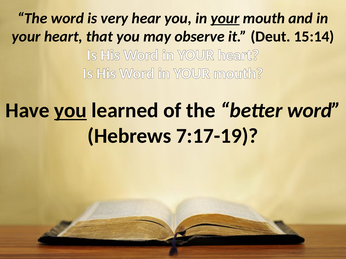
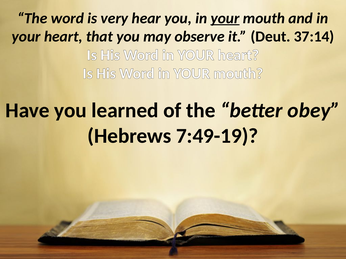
15:14: 15:14 -> 37:14
you at (70, 111) underline: present -> none
better word: word -> obey
7:17-19: 7:17-19 -> 7:49-19
